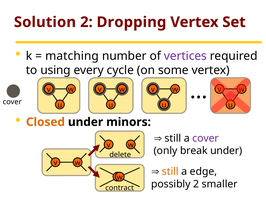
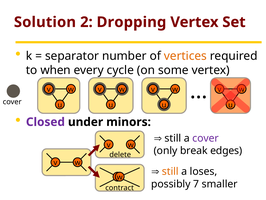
matching: matching -> separator
vertices colour: purple -> orange
using: using -> when
Closed colour: orange -> purple
break under: under -> edges
edge: edge -> loses
possibly 2: 2 -> 7
